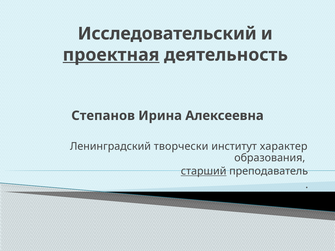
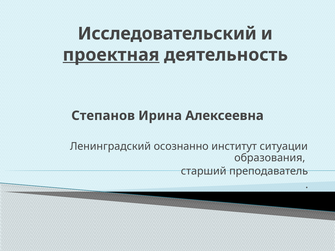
творчески: творчески -> осознанно
характер: характер -> ситуации
старший underline: present -> none
